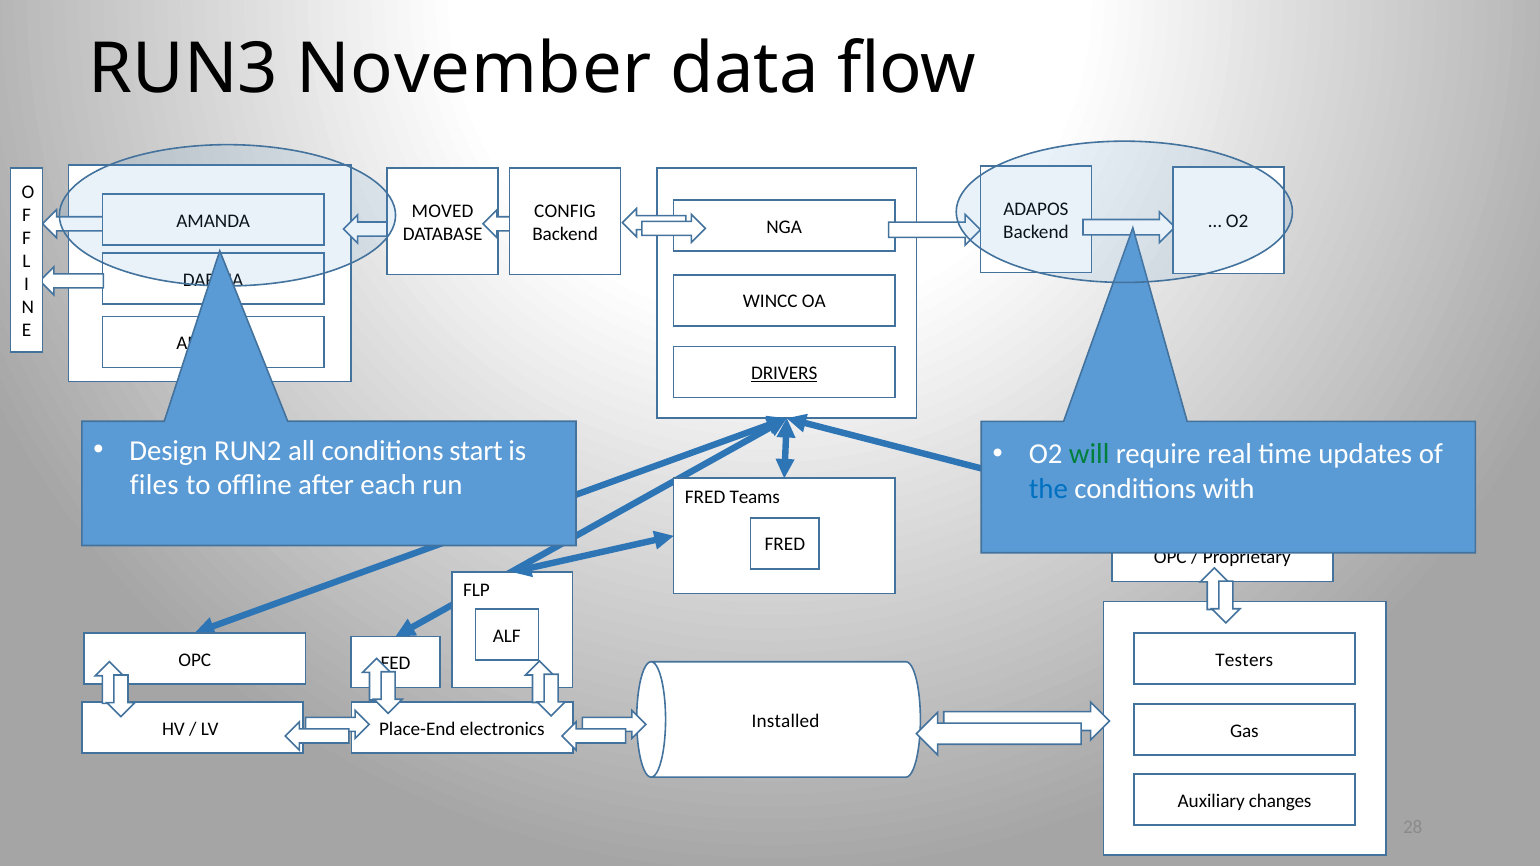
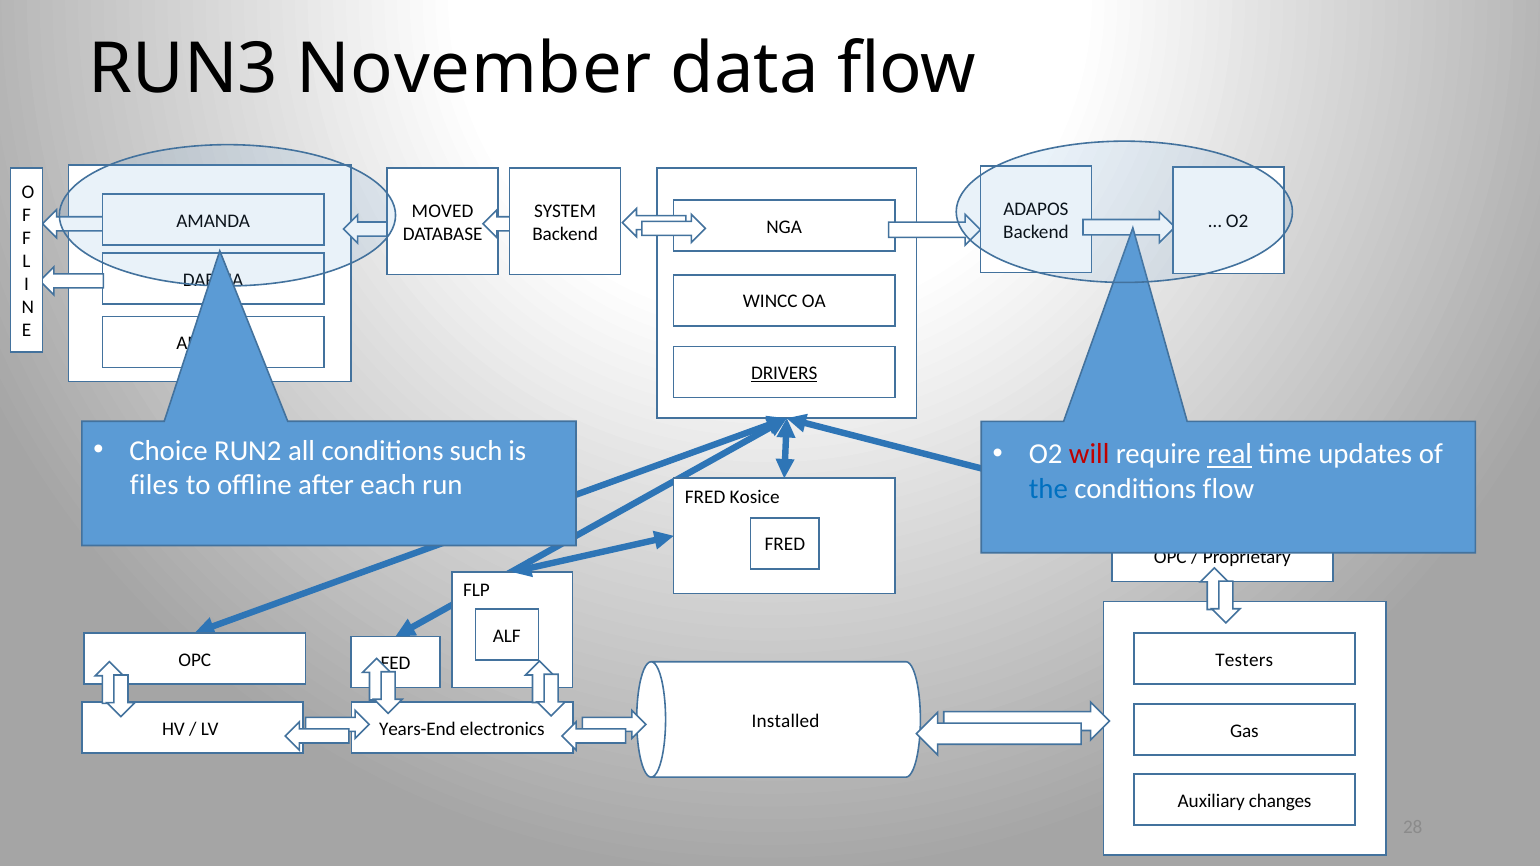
CONFIG: CONFIG -> SYSTEM
Design: Design -> Choice
start: start -> such
will colour: green -> red
real underline: none -> present
conditions with: with -> flow
Teams: Teams -> Kosice
Place-End: Place-End -> Years-End
